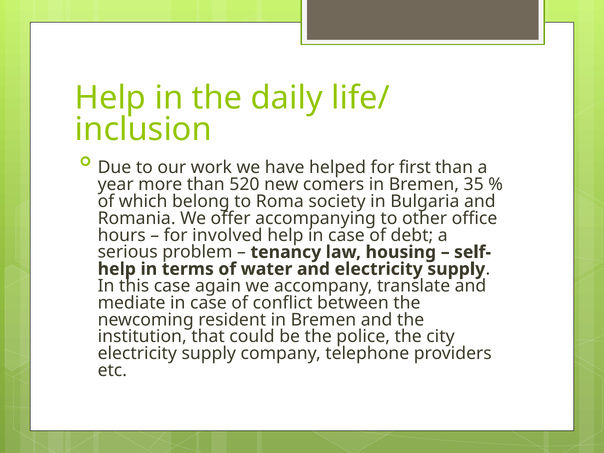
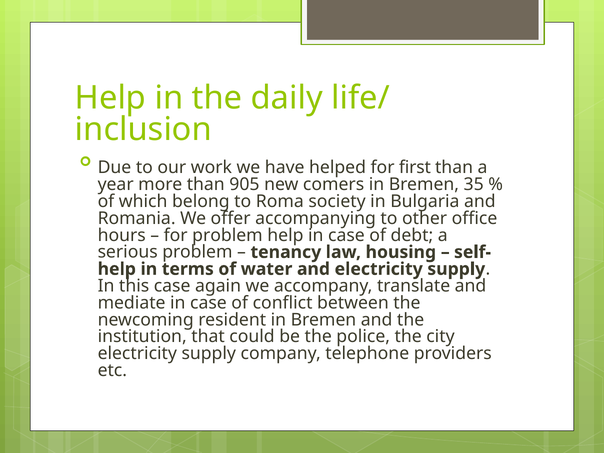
520: 520 -> 905
for involved: involved -> problem
